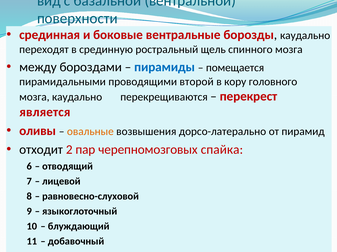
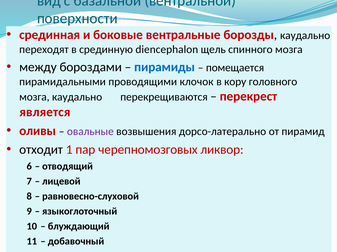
ростральный: ростральный -> diencephalon
второй: второй -> клочок
овальные colour: orange -> purple
2: 2 -> 1
спайка: спайка -> ликвор
